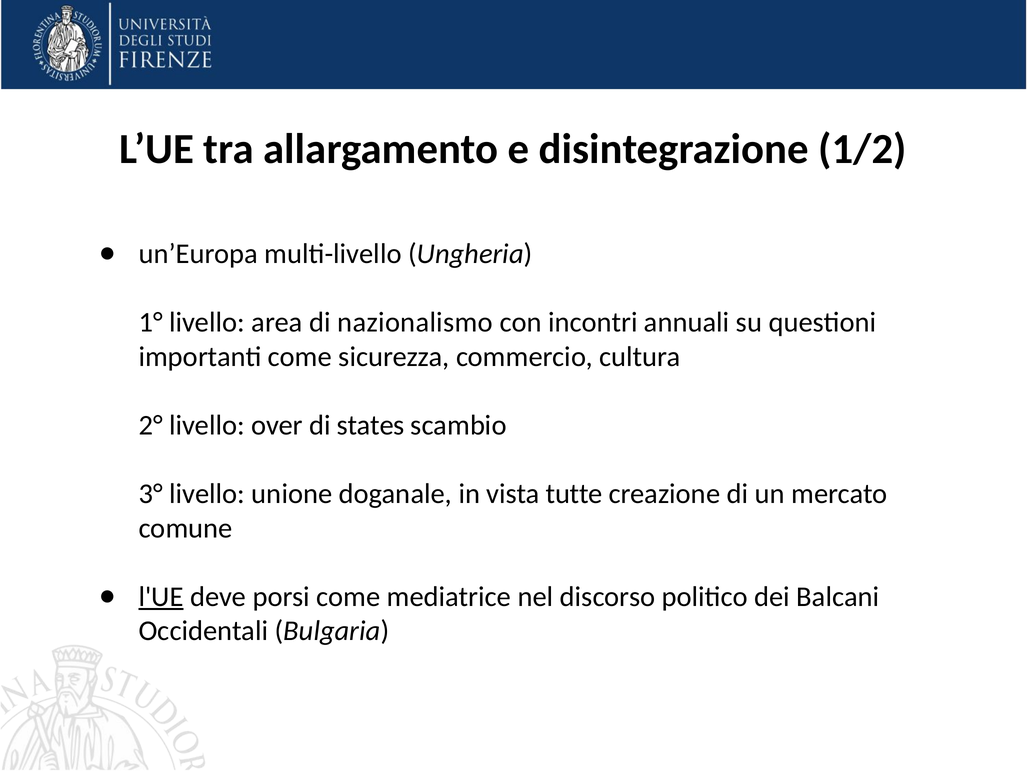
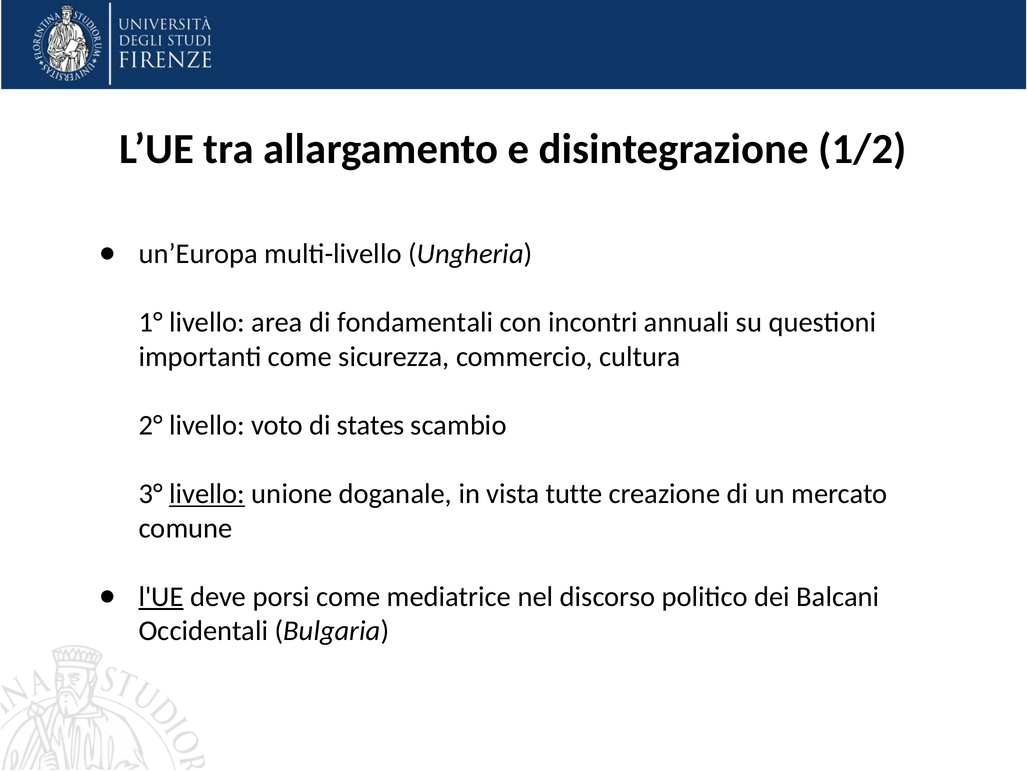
nazionalismo: nazionalismo -> fondamentali
over: over -> voto
livello at (207, 493) underline: none -> present
